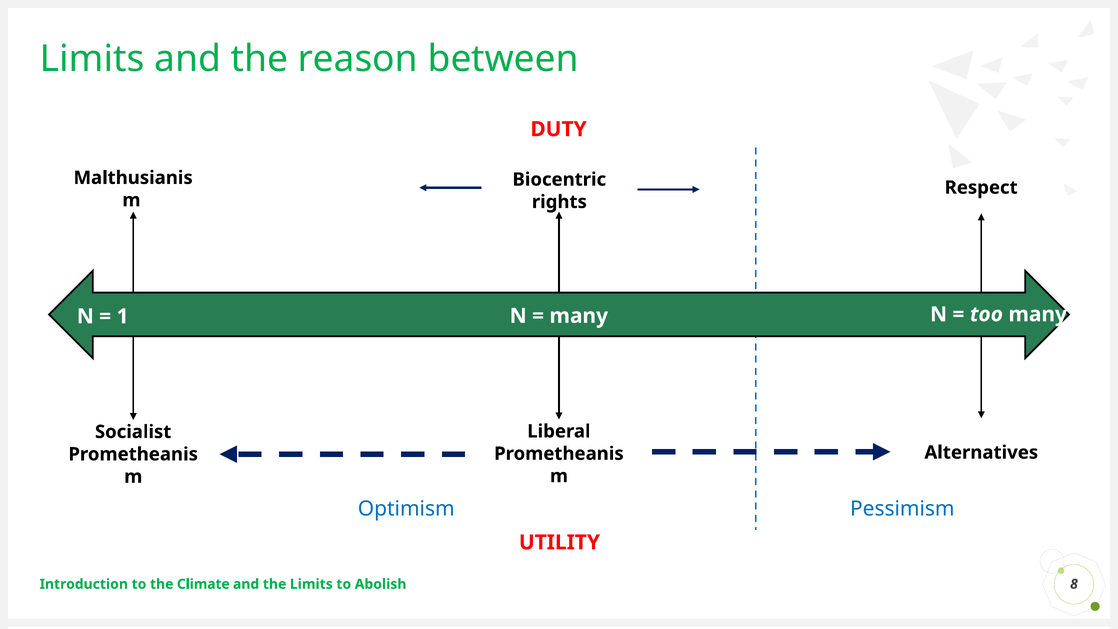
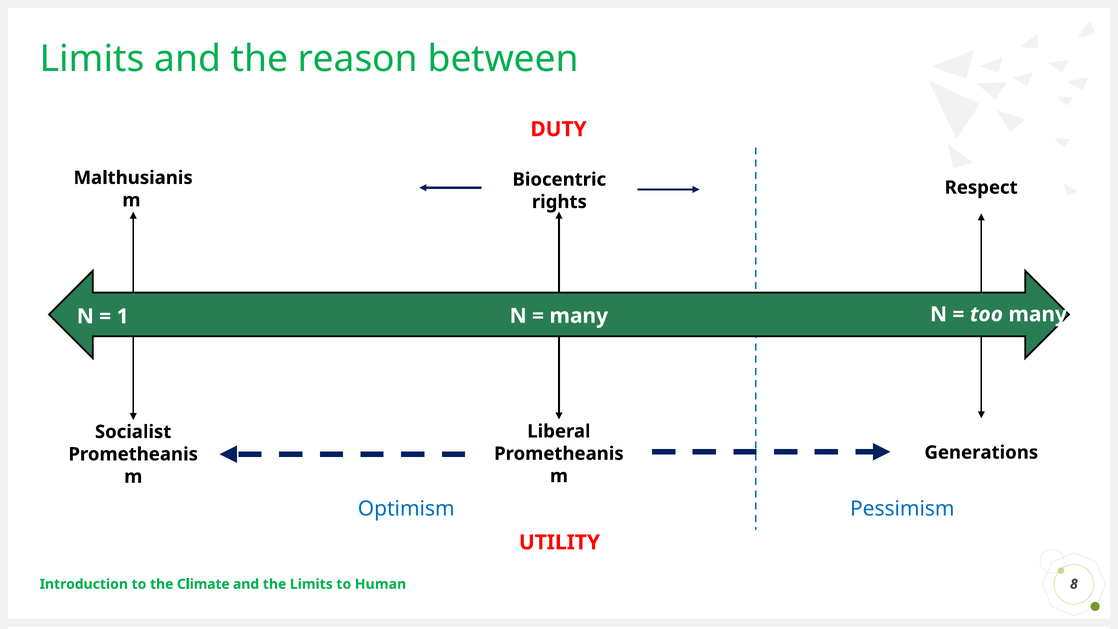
Alternatives: Alternatives -> Generations
Abolish: Abolish -> Human
